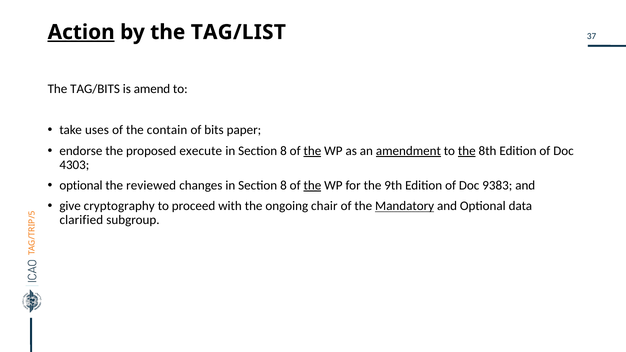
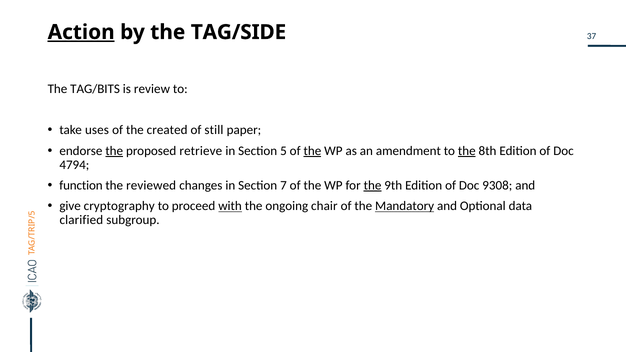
TAG/LIST: TAG/LIST -> TAG/SIDE
amend: amend -> review
contain: contain -> created
bits: bits -> still
the at (114, 151) underline: none -> present
execute: execute -> retrieve
8 at (283, 151): 8 -> 5
amendment underline: present -> none
4303: 4303 -> 4794
optional at (81, 186): optional -> function
changes in Section 8: 8 -> 7
the at (312, 186) underline: present -> none
the at (373, 186) underline: none -> present
9383: 9383 -> 9308
with underline: none -> present
